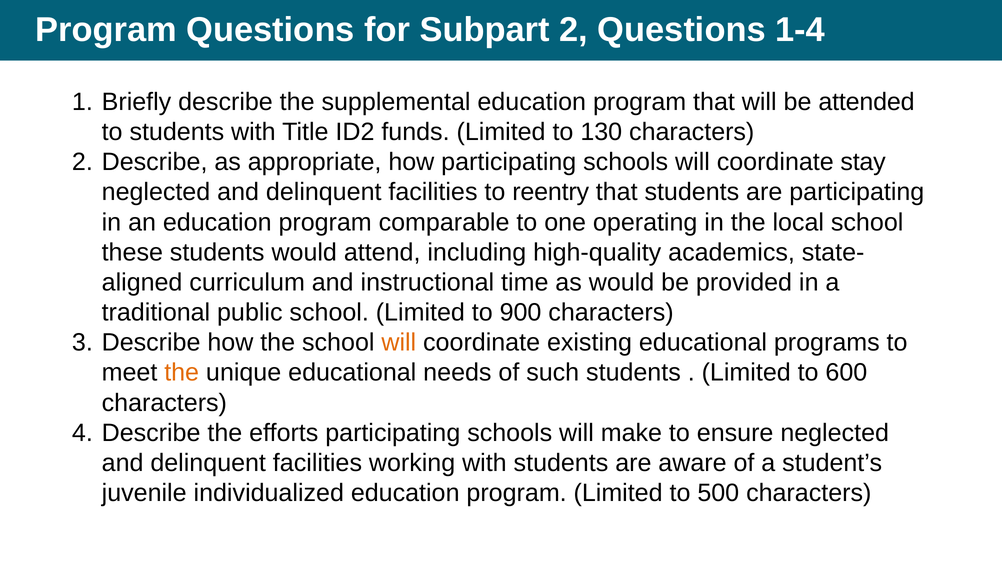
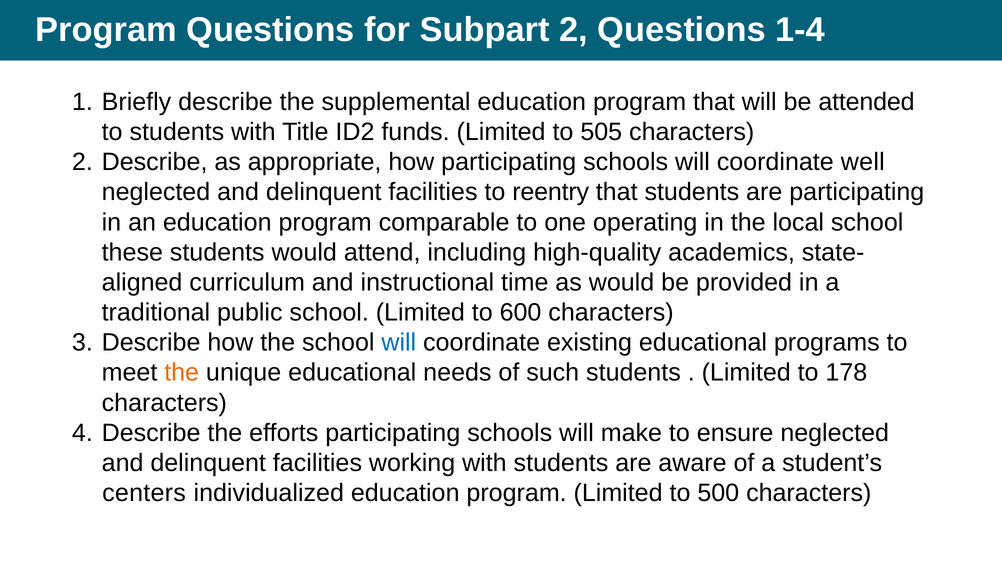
130: 130 -> 505
stay: stay -> well
900: 900 -> 600
will at (399, 342) colour: orange -> blue
600: 600 -> 178
juvenile: juvenile -> centers
